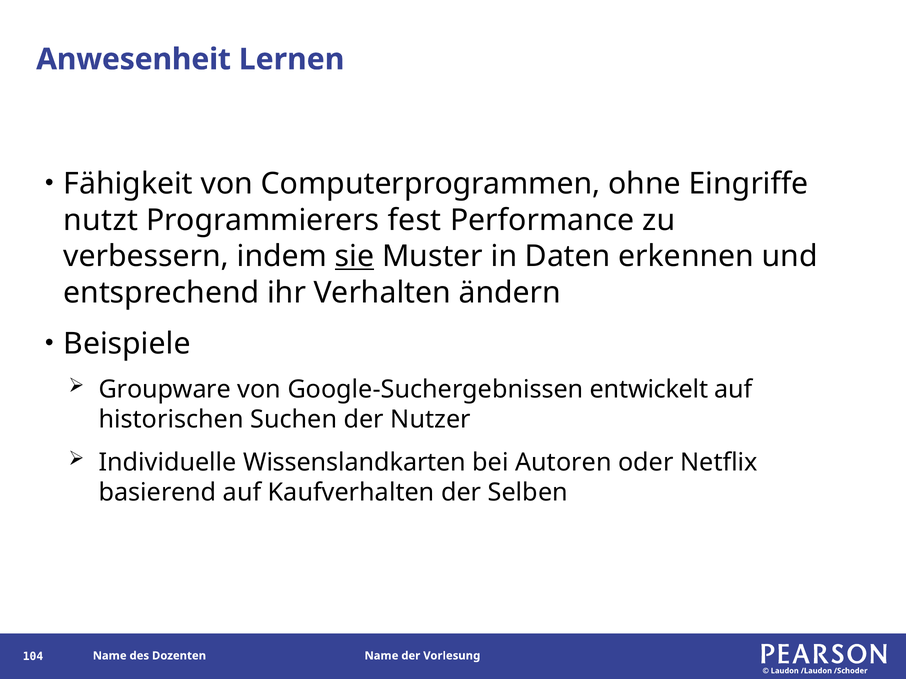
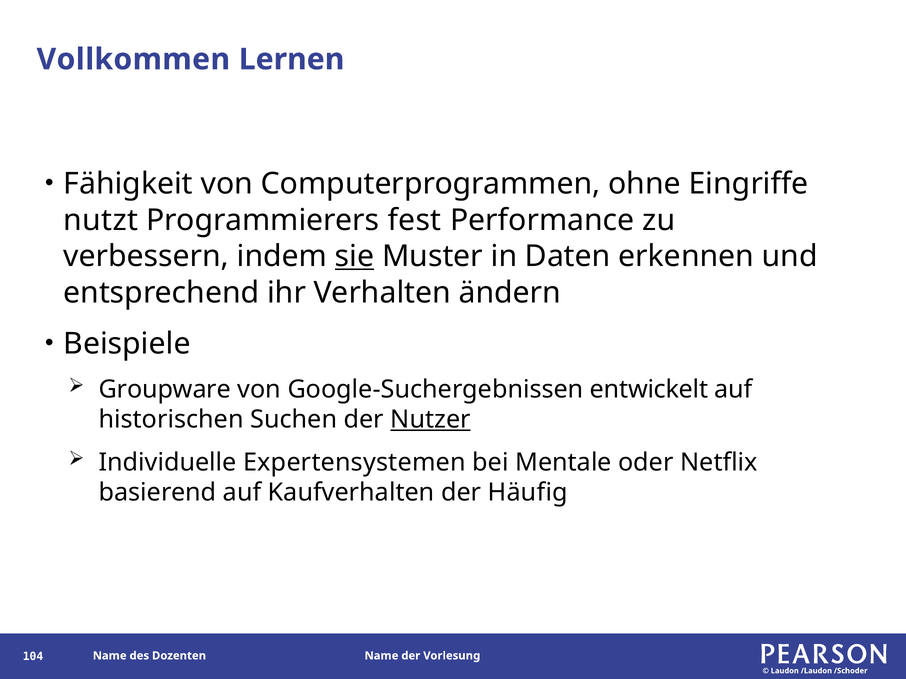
Anwesenheit: Anwesenheit -> Vollkommen
Nutzer underline: none -> present
Wissenslandkarten: Wissenslandkarten -> Expertensystemen
Autoren: Autoren -> Mentale
Selben: Selben -> Häufig
